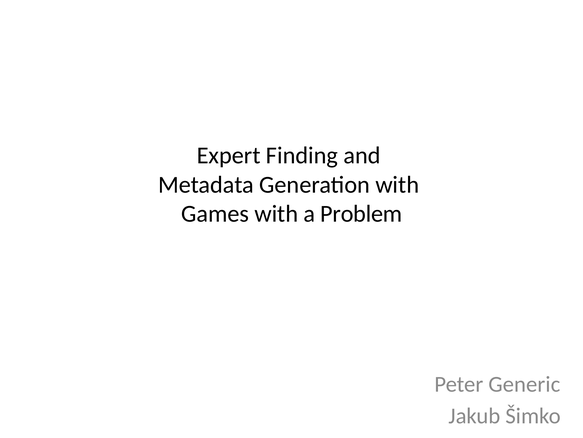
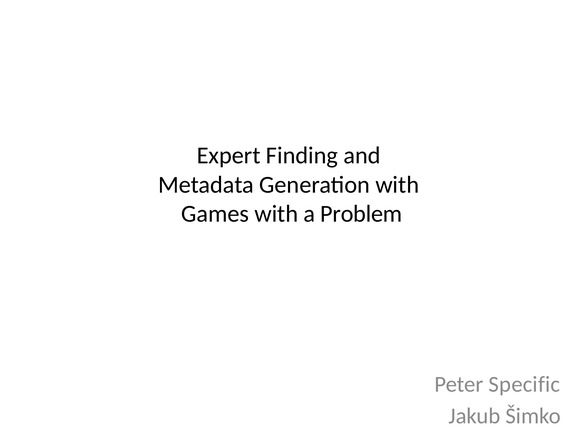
Generic: Generic -> Specific
